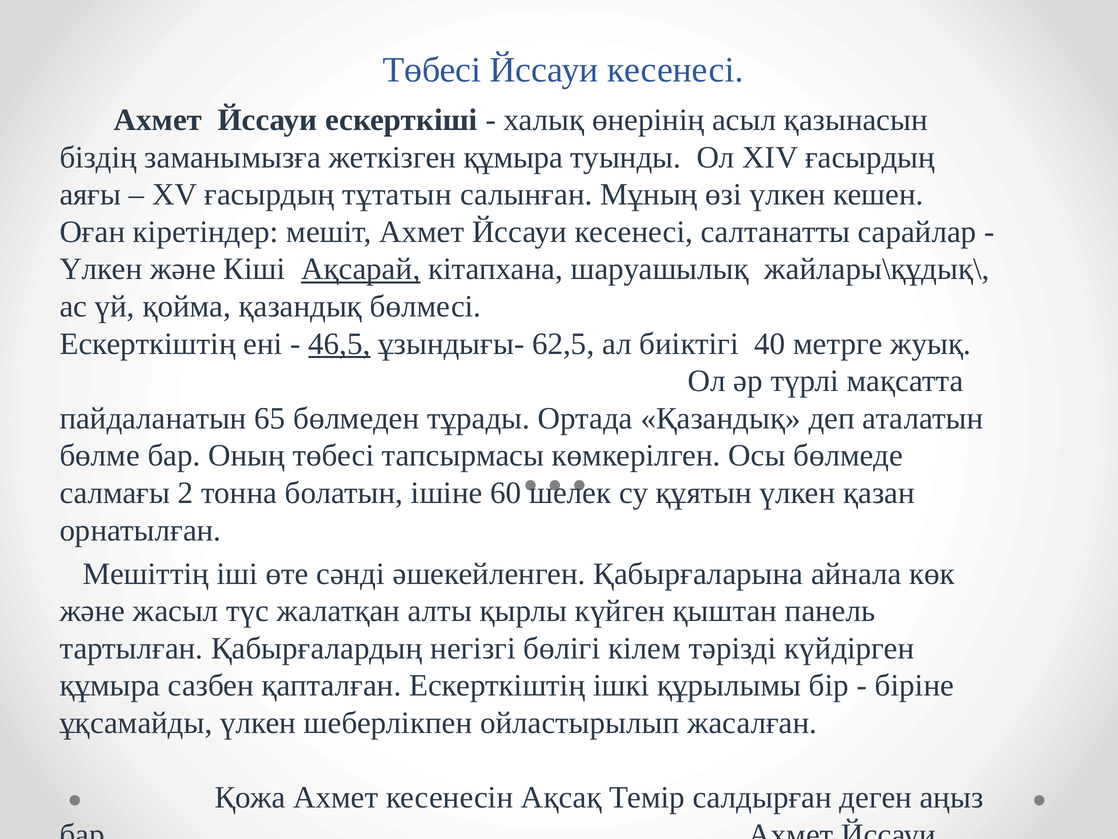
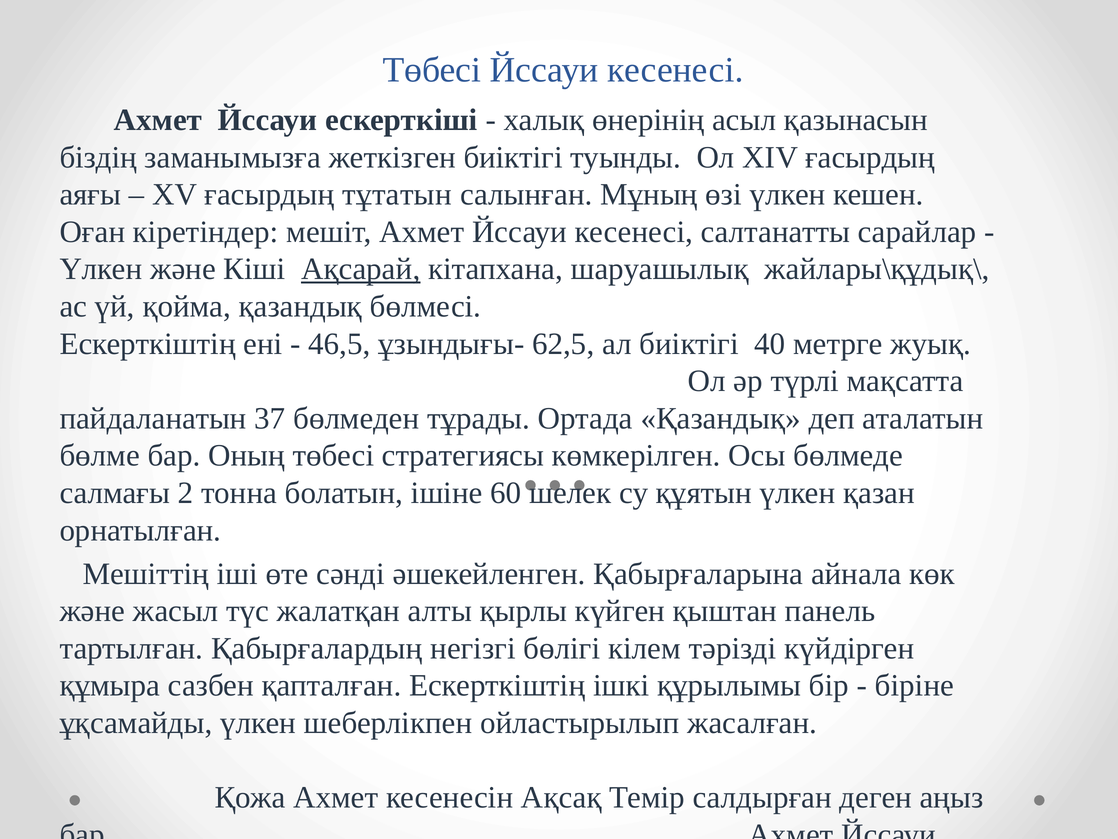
жеткізген құмыра: құмыра -> биіктігі
46,5 underline: present -> none
65: 65 -> 37
тапсырмасы: тапсырмасы -> стратегиясы
